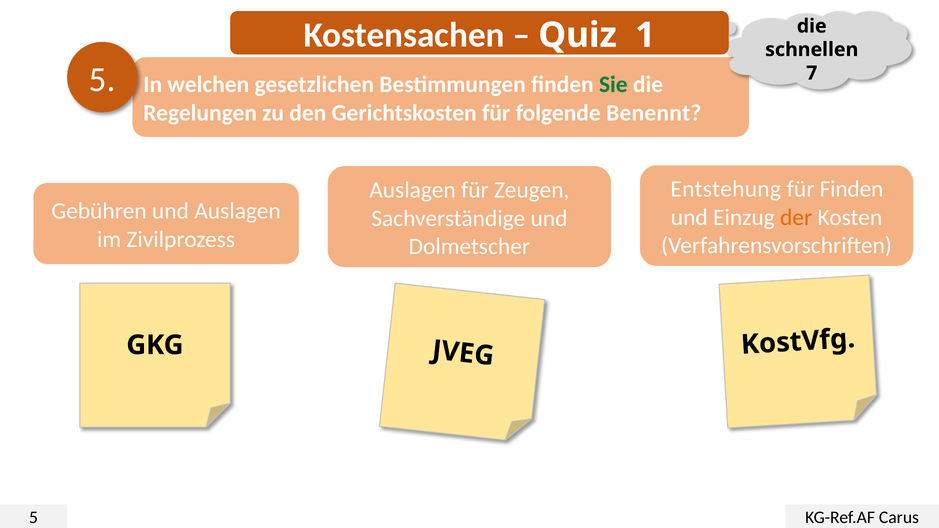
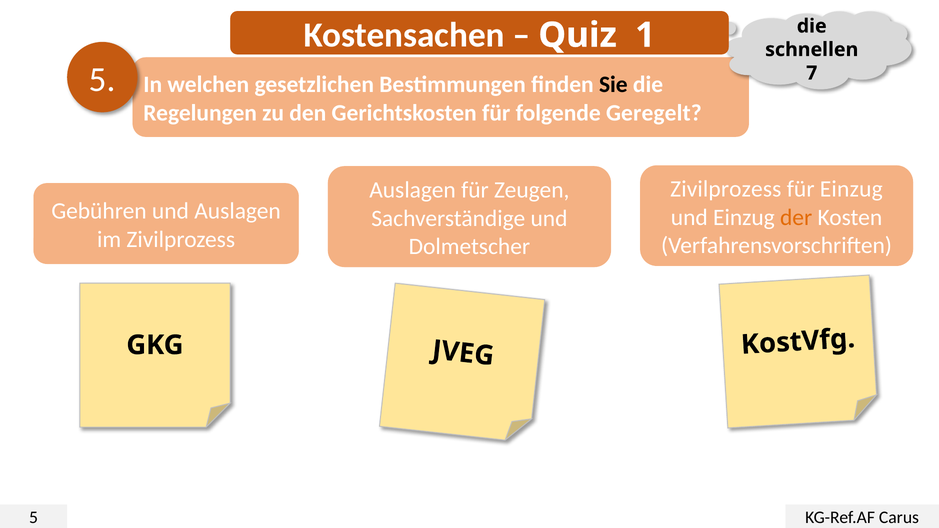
Sie colour: green -> black
Benennt: Benennt -> Geregelt
Entstehung at (726, 189): Entstehung -> Zivilprozess
für Finden: Finden -> Einzug
